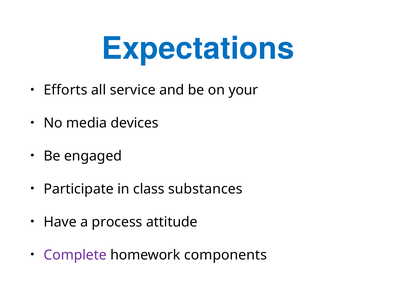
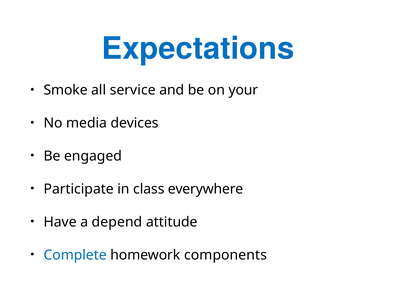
Efforts: Efforts -> Smoke
substances: substances -> everywhere
process: process -> depend
Complete colour: purple -> blue
